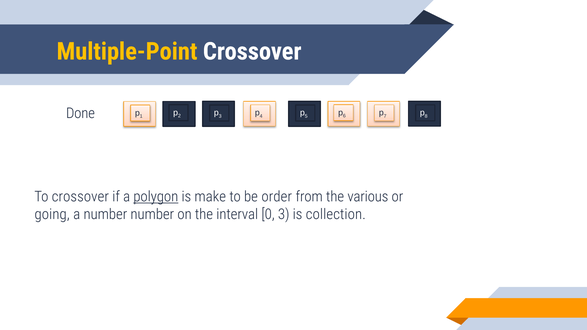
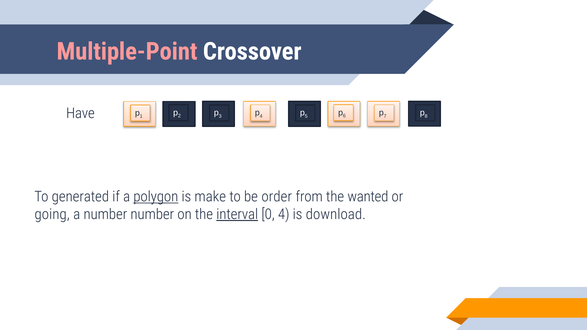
Multiple-Point colour: yellow -> pink
Done: Done -> Have
To crossover: crossover -> generated
various: various -> wanted
interval underline: none -> present
0 3: 3 -> 4
collection: collection -> download
